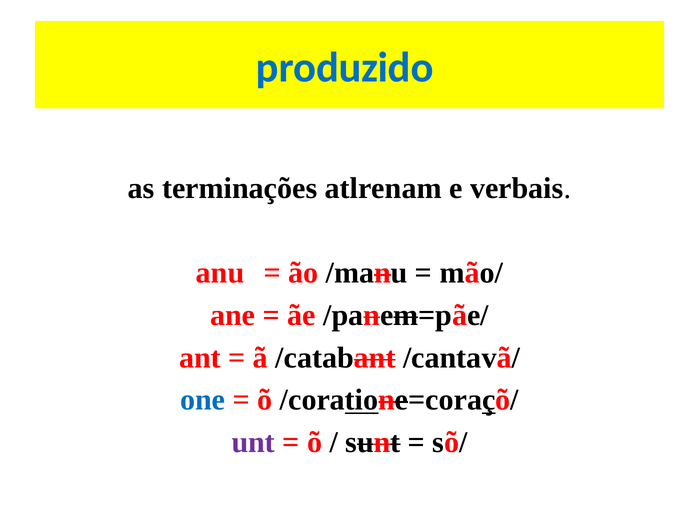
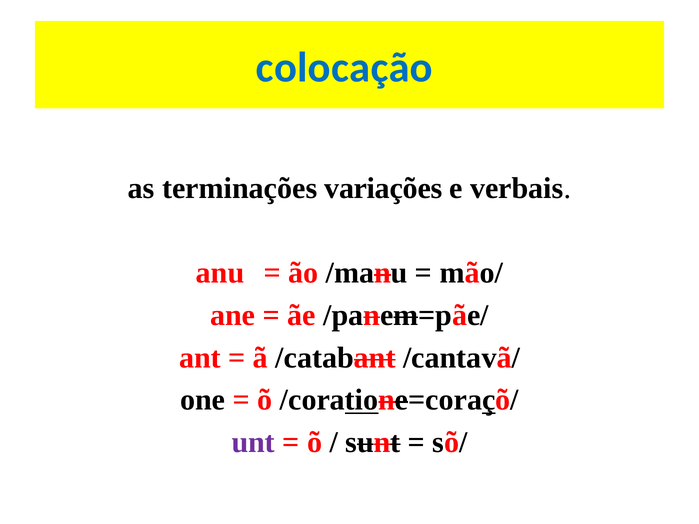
produzido: produzido -> colocação
atlrenam: atlrenam -> variações
one colour: blue -> black
